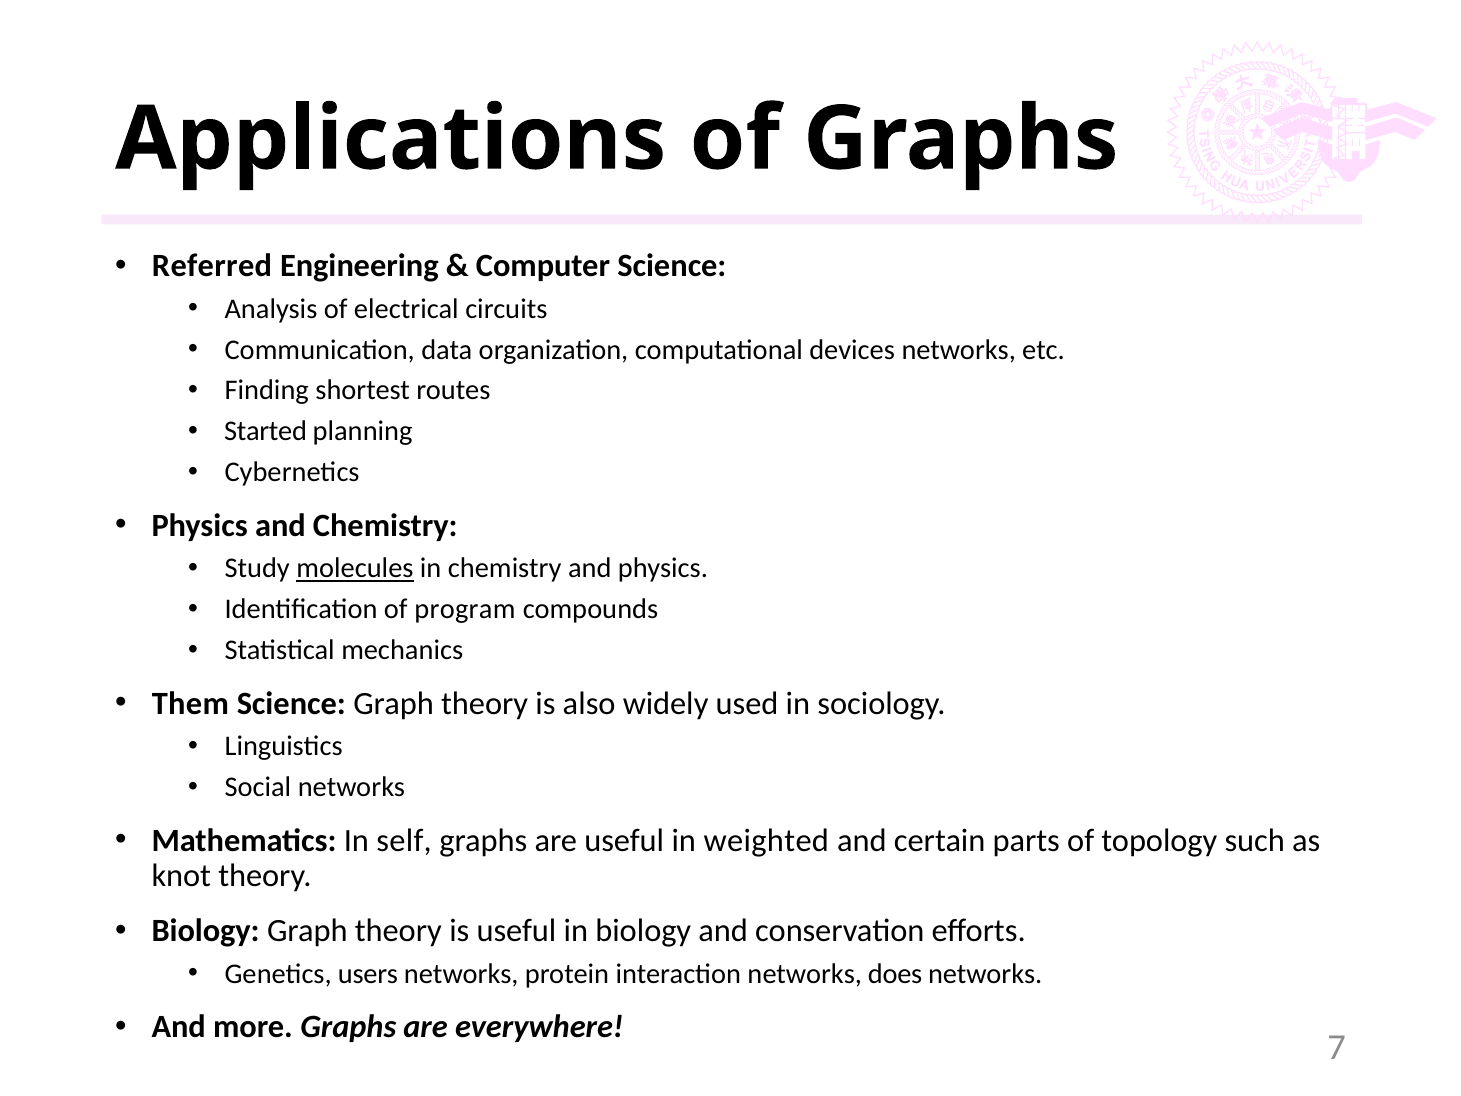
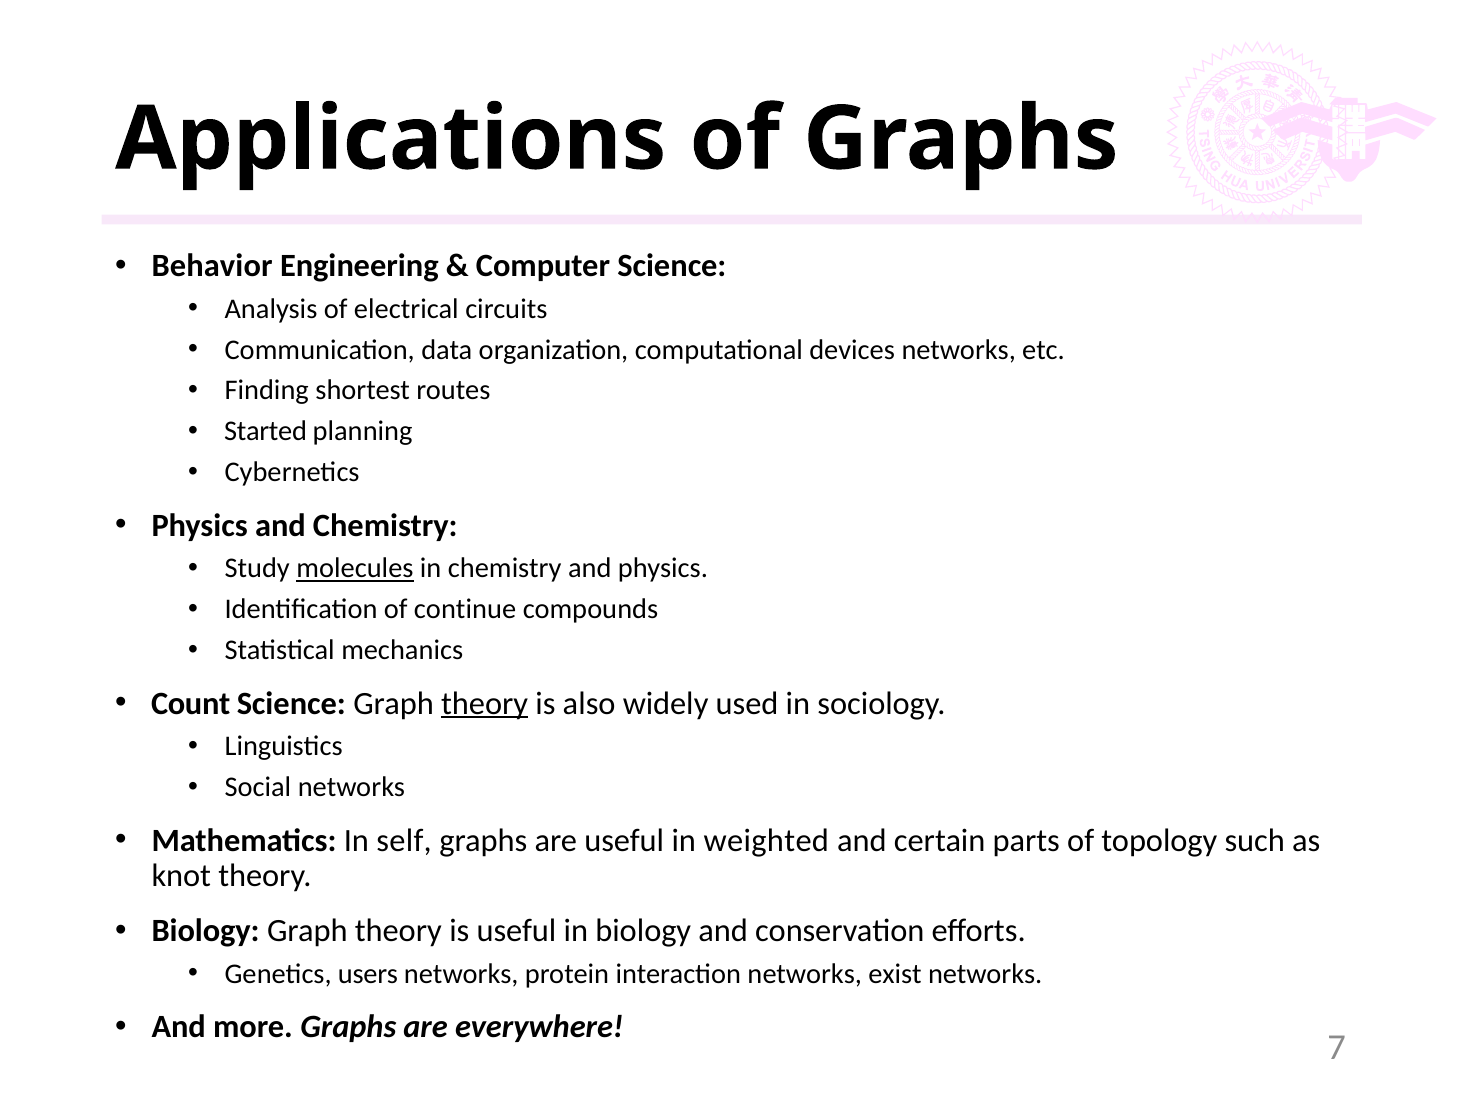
Referred: Referred -> Behavior
program: program -> continue
Them: Them -> Count
theory at (485, 703) underline: none -> present
does: does -> exist
